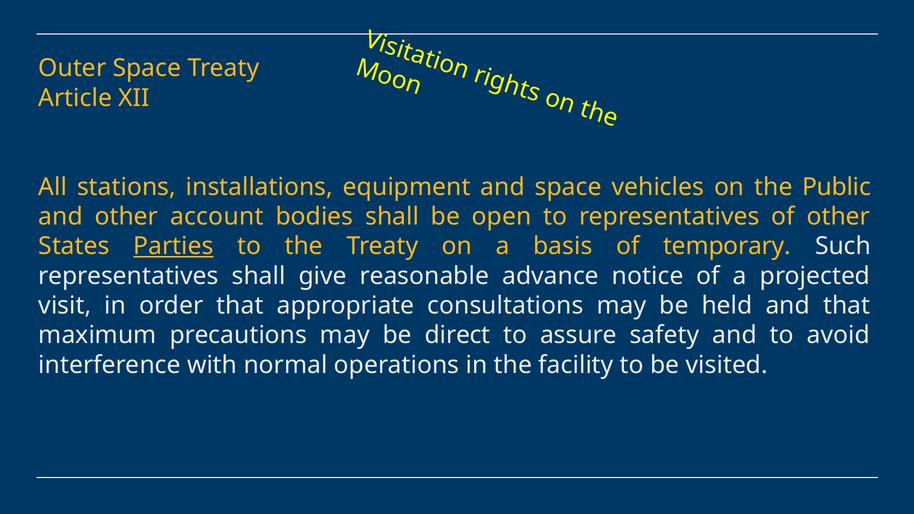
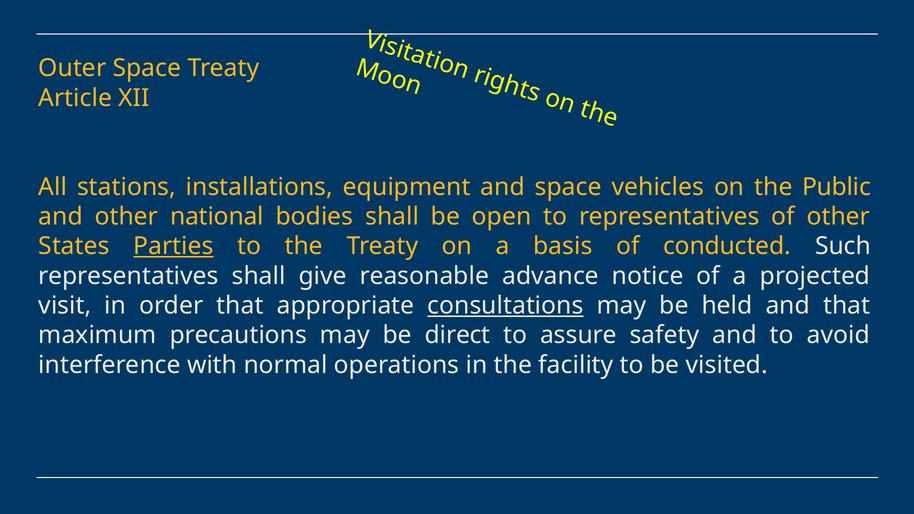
account: account -> national
temporary: temporary -> conducted
consultations underline: none -> present
